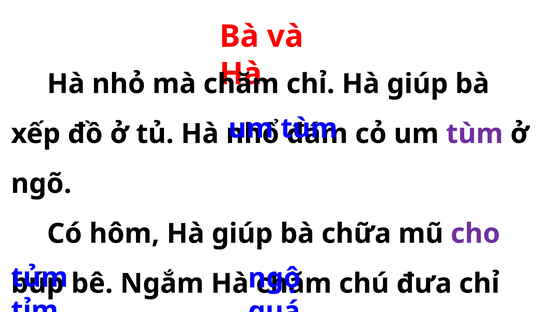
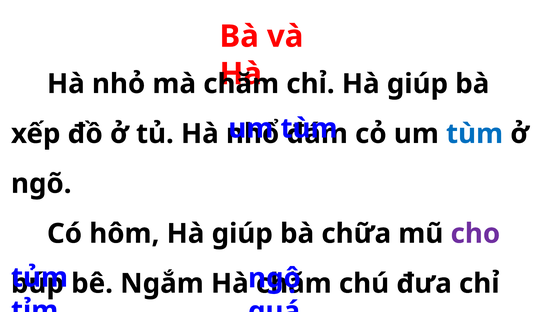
tùm at (475, 134) colour: purple -> blue
